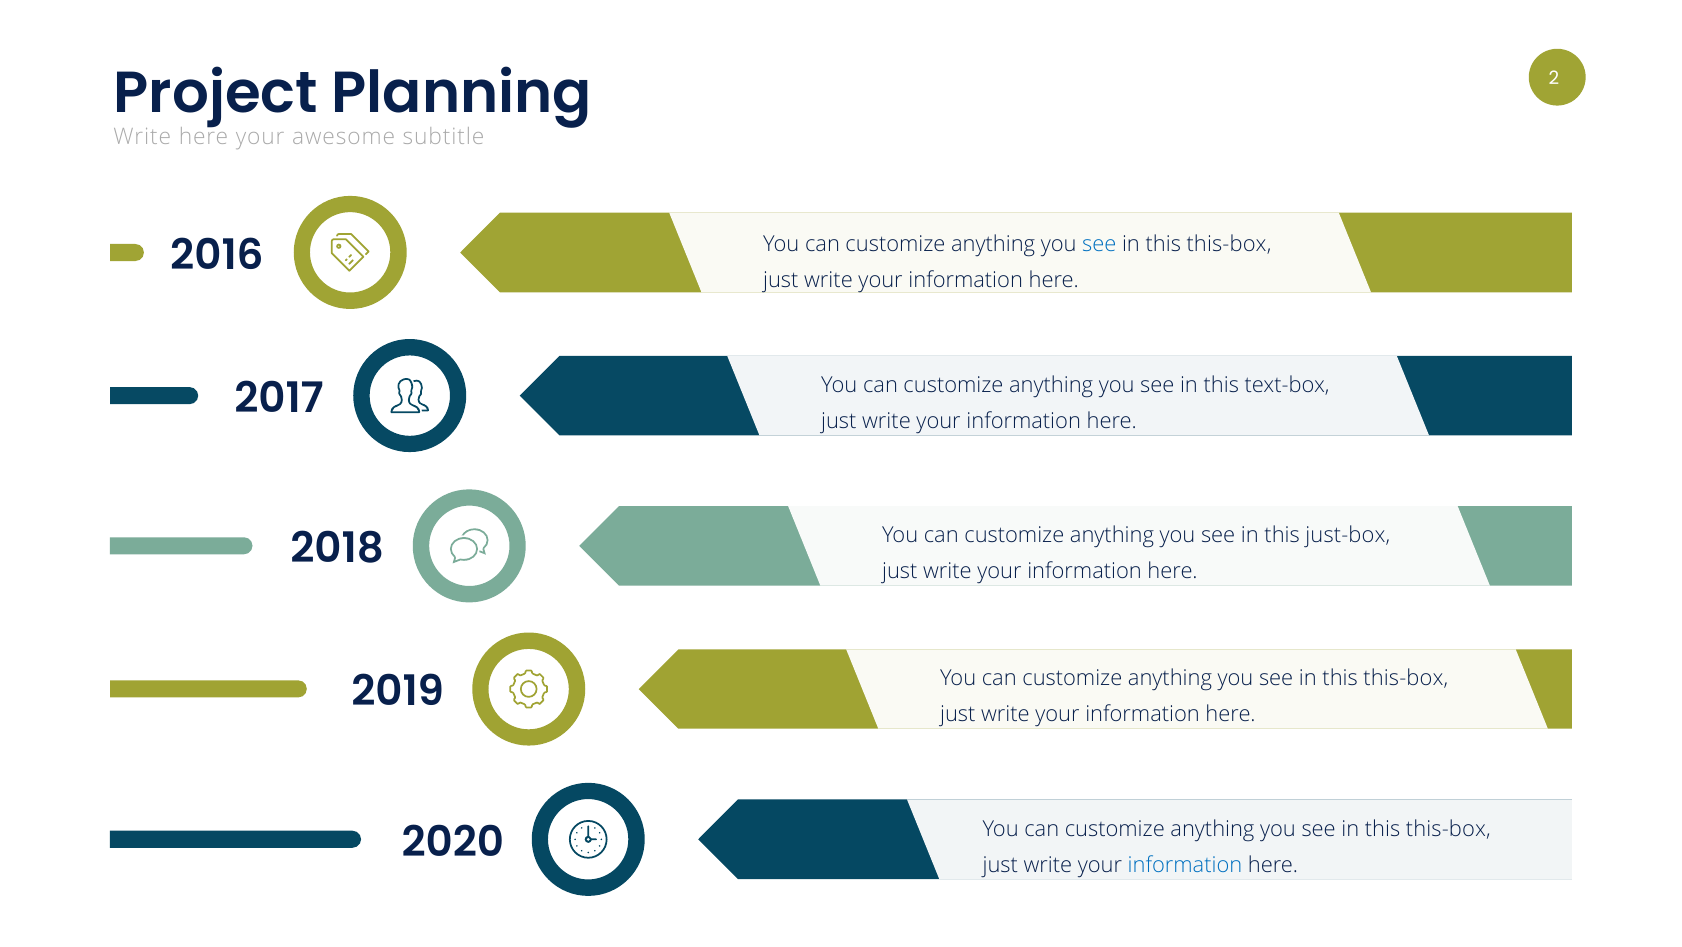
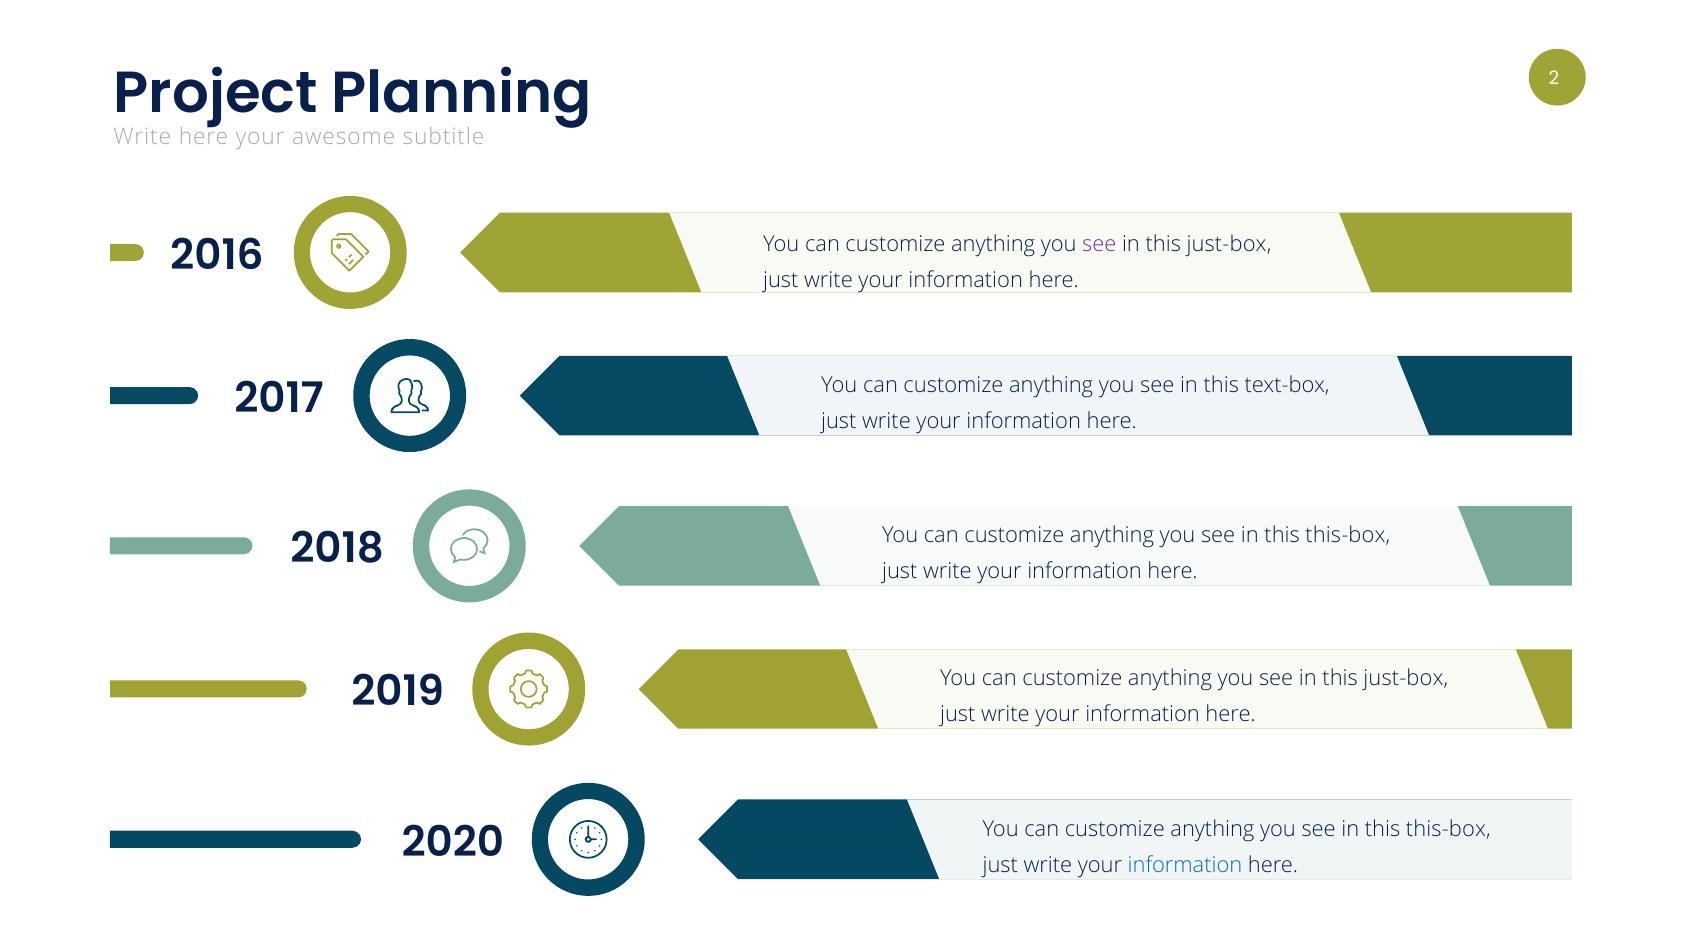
see at (1099, 244) colour: blue -> purple
this-box at (1229, 244): this-box -> just-box
just-box at (1348, 535): just-box -> this-box
this-box at (1406, 678): this-box -> just-box
